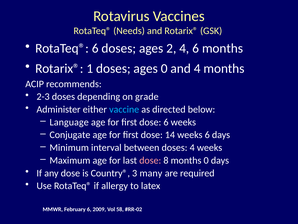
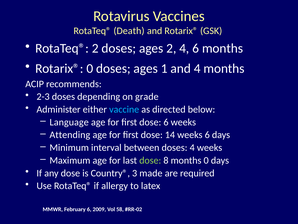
Needs: Needs -> Death
RotaTeq® 6: 6 -> 2
Rotarix® 1: 1 -> 0
ages 0: 0 -> 1
Conjugate: Conjugate -> Attending
dose at (150, 160) colour: pink -> light green
many: many -> made
